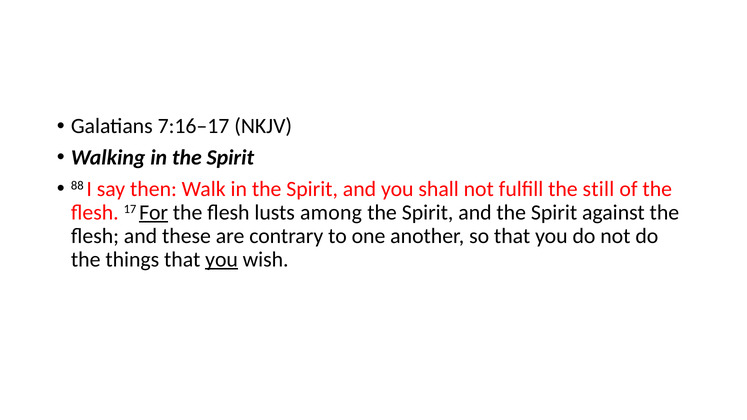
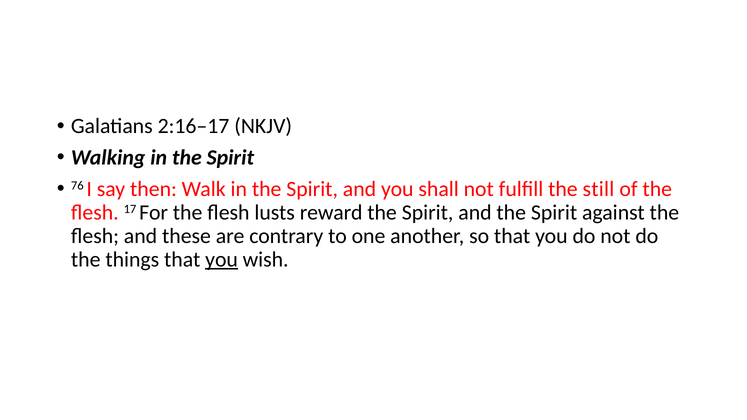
7:16–17: 7:16–17 -> 2:16–17
88: 88 -> 76
For underline: present -> none
among: among -> reward
